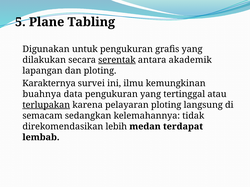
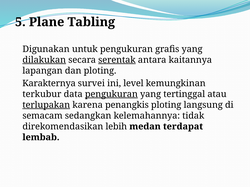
dilakukan underline: none -> present
akademik: akademik -> kaitannya
ilmu: ilmu -> level
buahnya: buahnya -> terkubur
pengukuran at (111, 94) underline: none -> present
pelayaran: pelayaran -> penangkis
